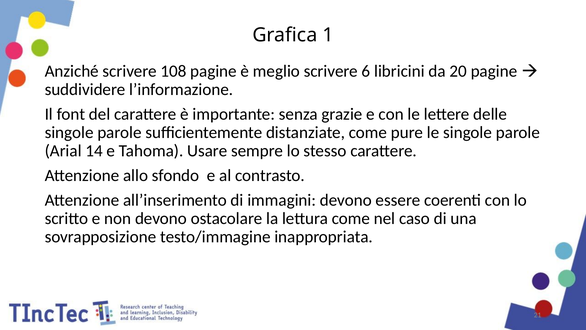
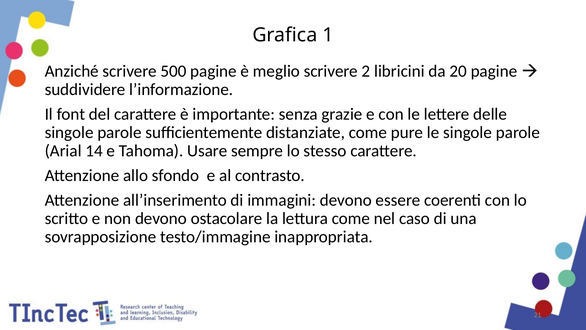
108: 108 -> 500
6: 6 -> 2
